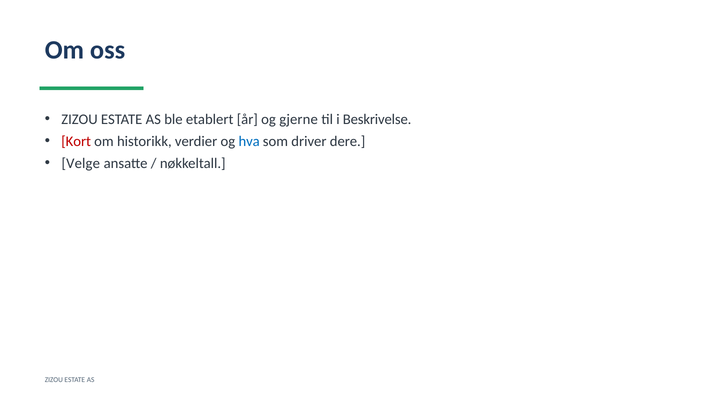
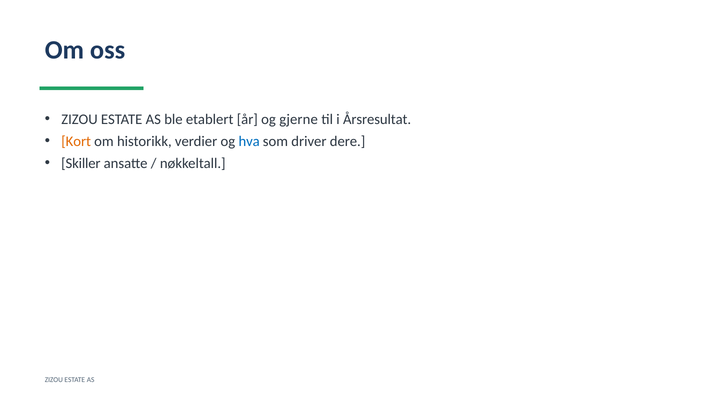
Beskrivelse: Beskrivelse -> Årsresultat
Kort colour: red -> orange
Velge: Velge -> Skiller
